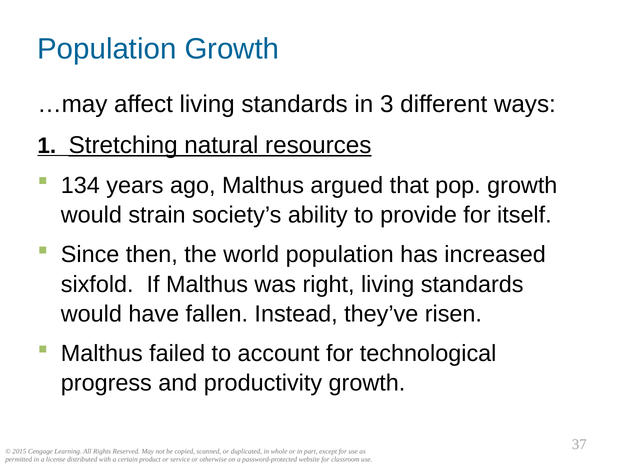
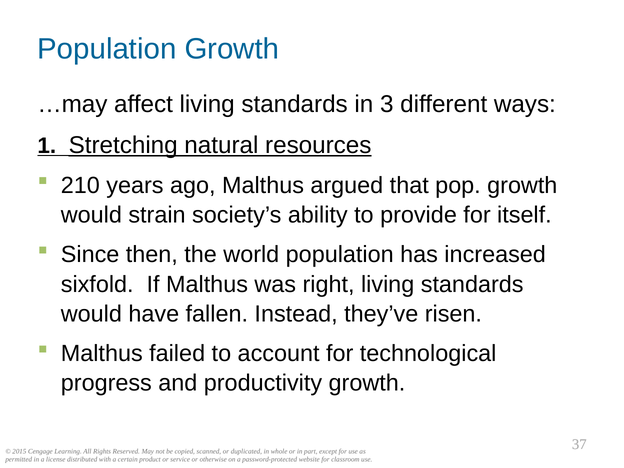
134: 134 -> 210
